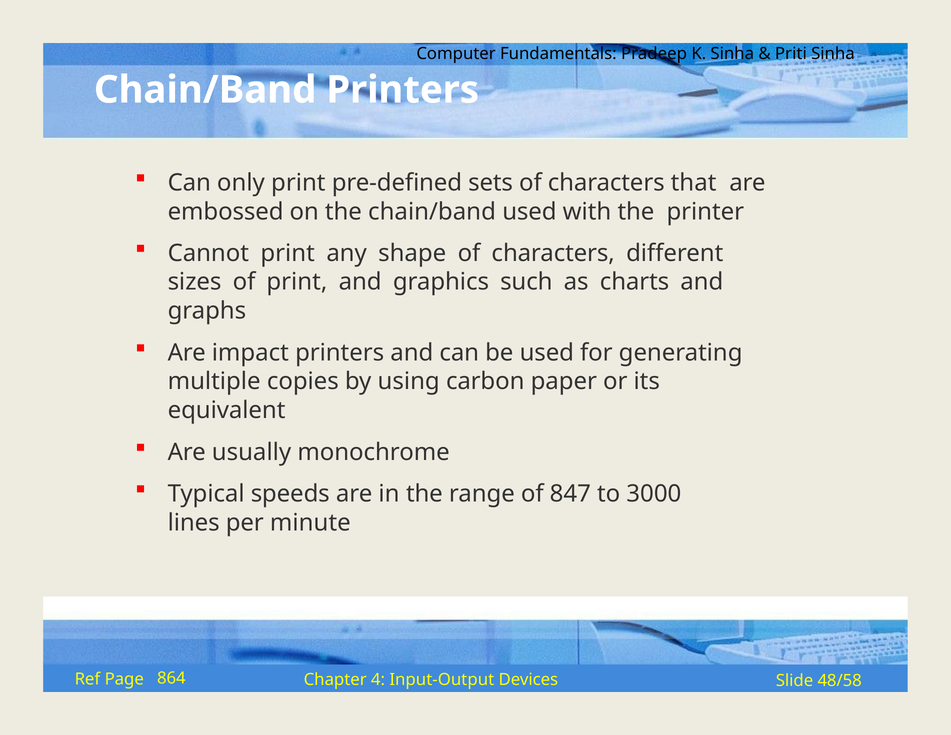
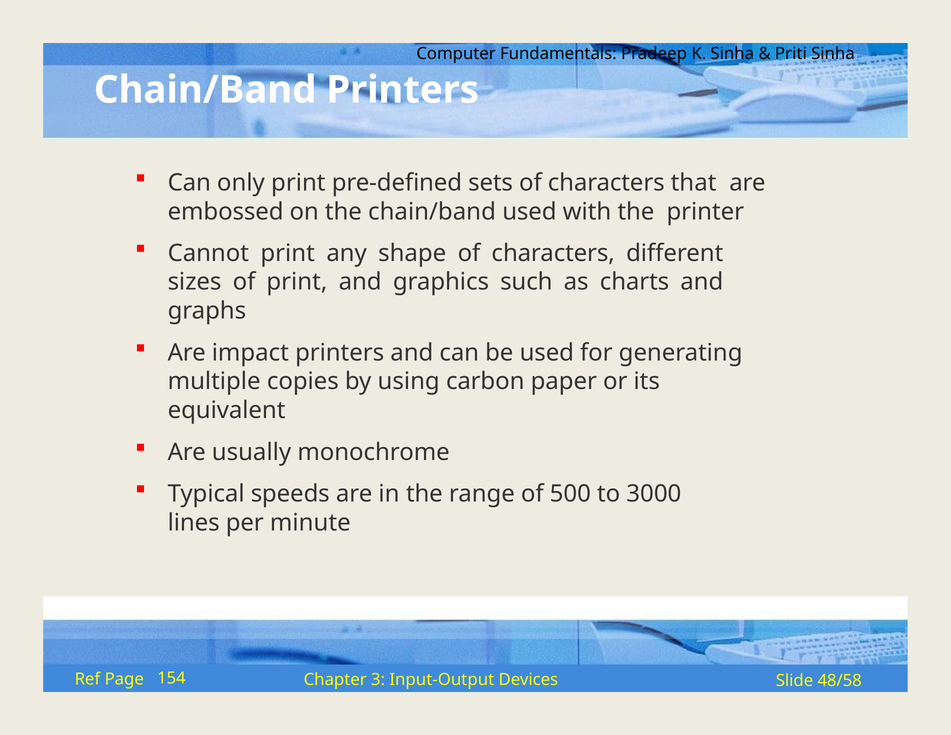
847: 847 -> 500
864: 864 -> 154
4: 4 -> 3
